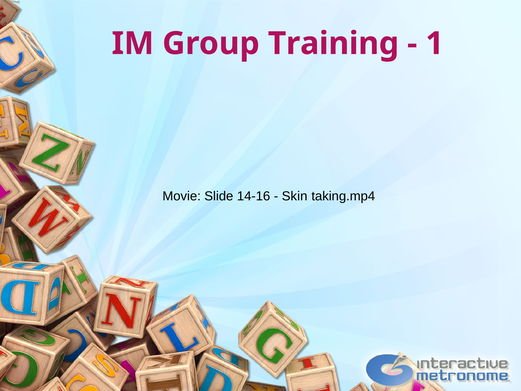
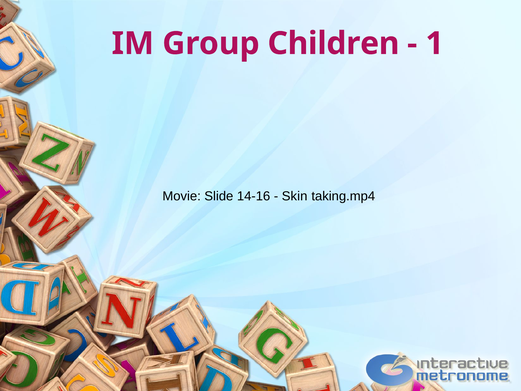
Training: Training -> Children
